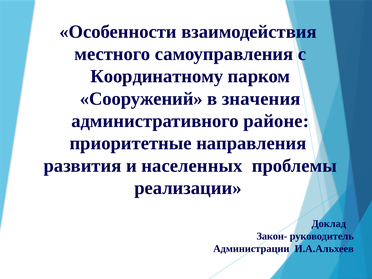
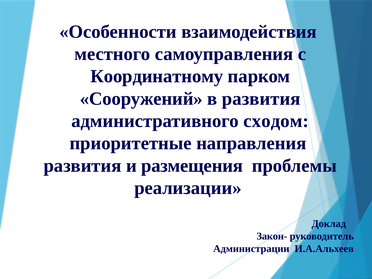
в значения: значения -> развития
районе: районе -> сходом
населенных: населенных -> размещения
